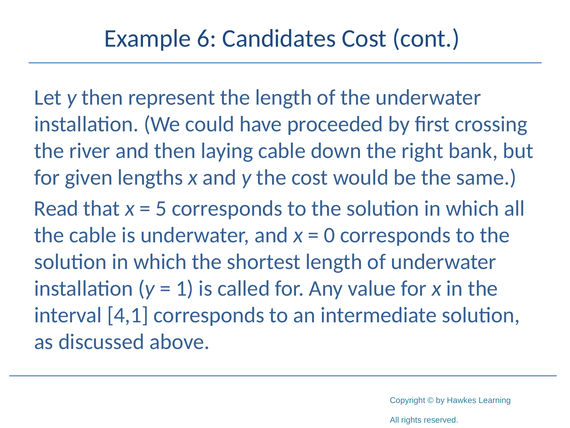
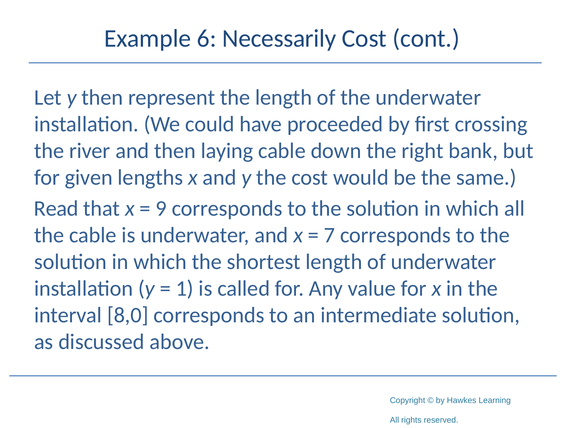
Candidates: Candidates -> Necessarily
5: 5 -> 9
0: 0 -> 7
4,1: 4,1 -> 8,0
